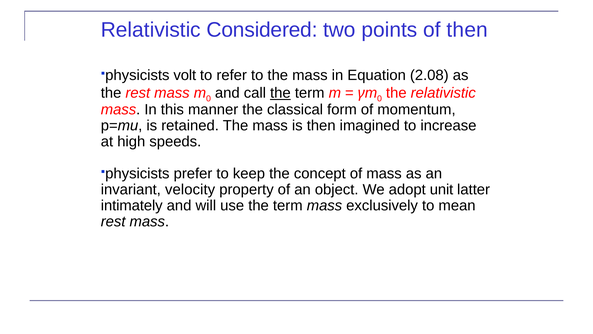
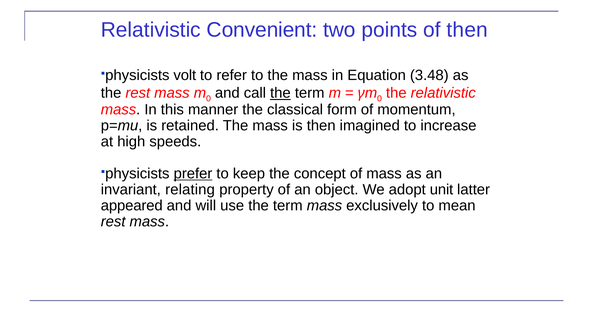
Considered: Considered -> Convenient
2.08: 2.08 -> 3.48
prefer underline: none -> present
velocity: velocity -> relating
intimately: intimately -> appeared
